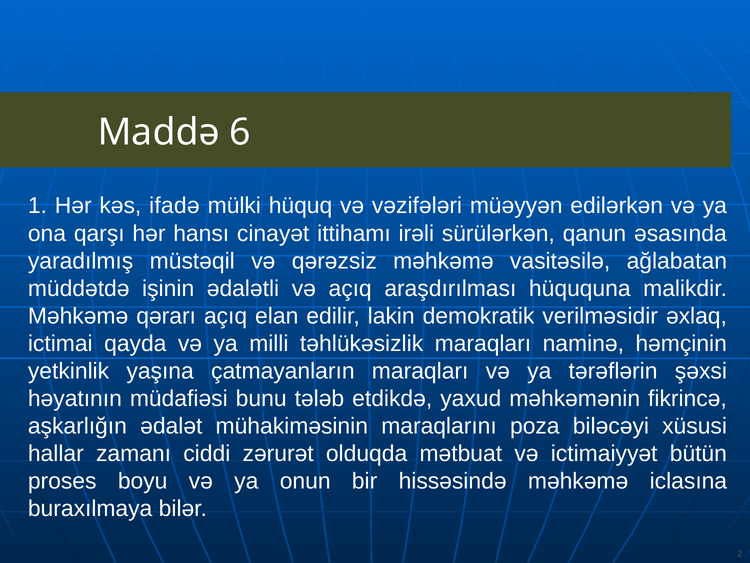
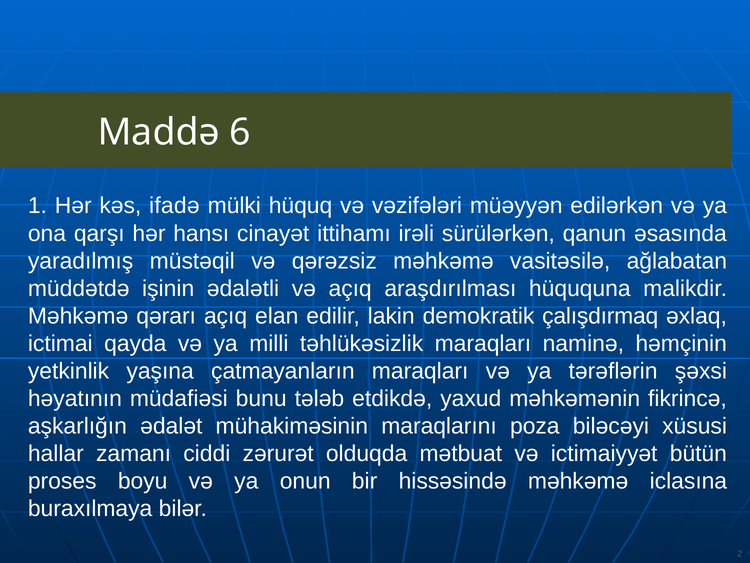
verilməsidir: verilməsidir -> çalışdırmaq
